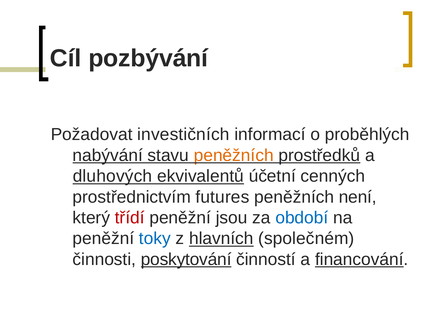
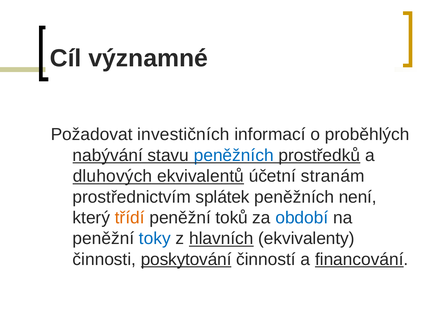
pozbývání: pozbývání -> významné
peněžních at (234, 156) colour: orange -> blue
cenných: cenných -> stranám
futures: futures -> splátek
třídí colour: red -> orange
jsou: jsou -> toků
společném: společném -> ekvivalenty
